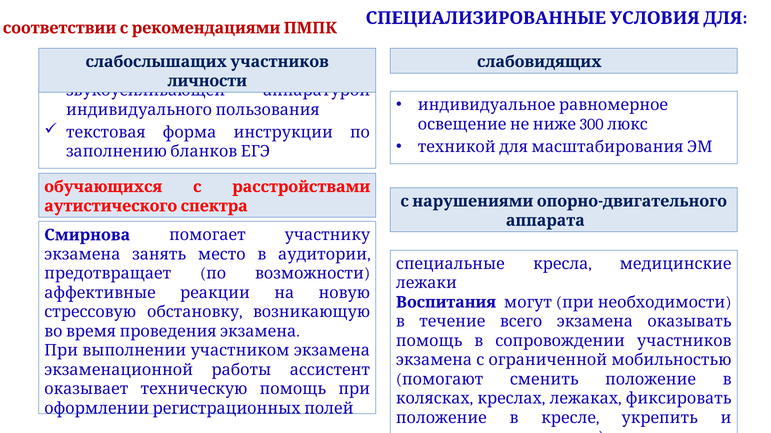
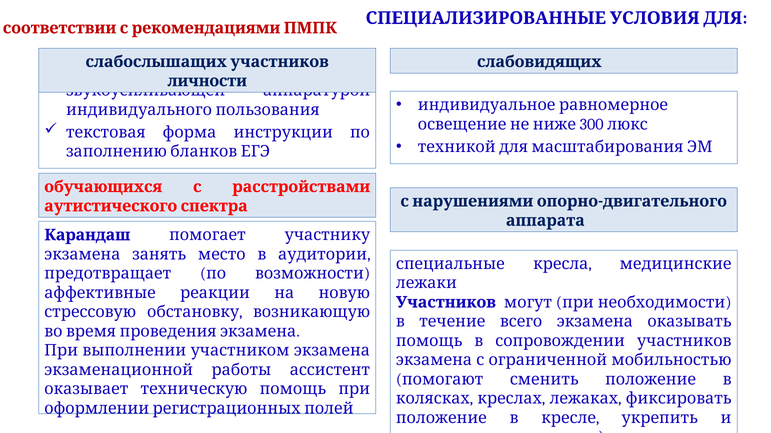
Смирнова: Смирнова -> Карандаш
Воспитания at (446, 303): Воспитания -> Участников
